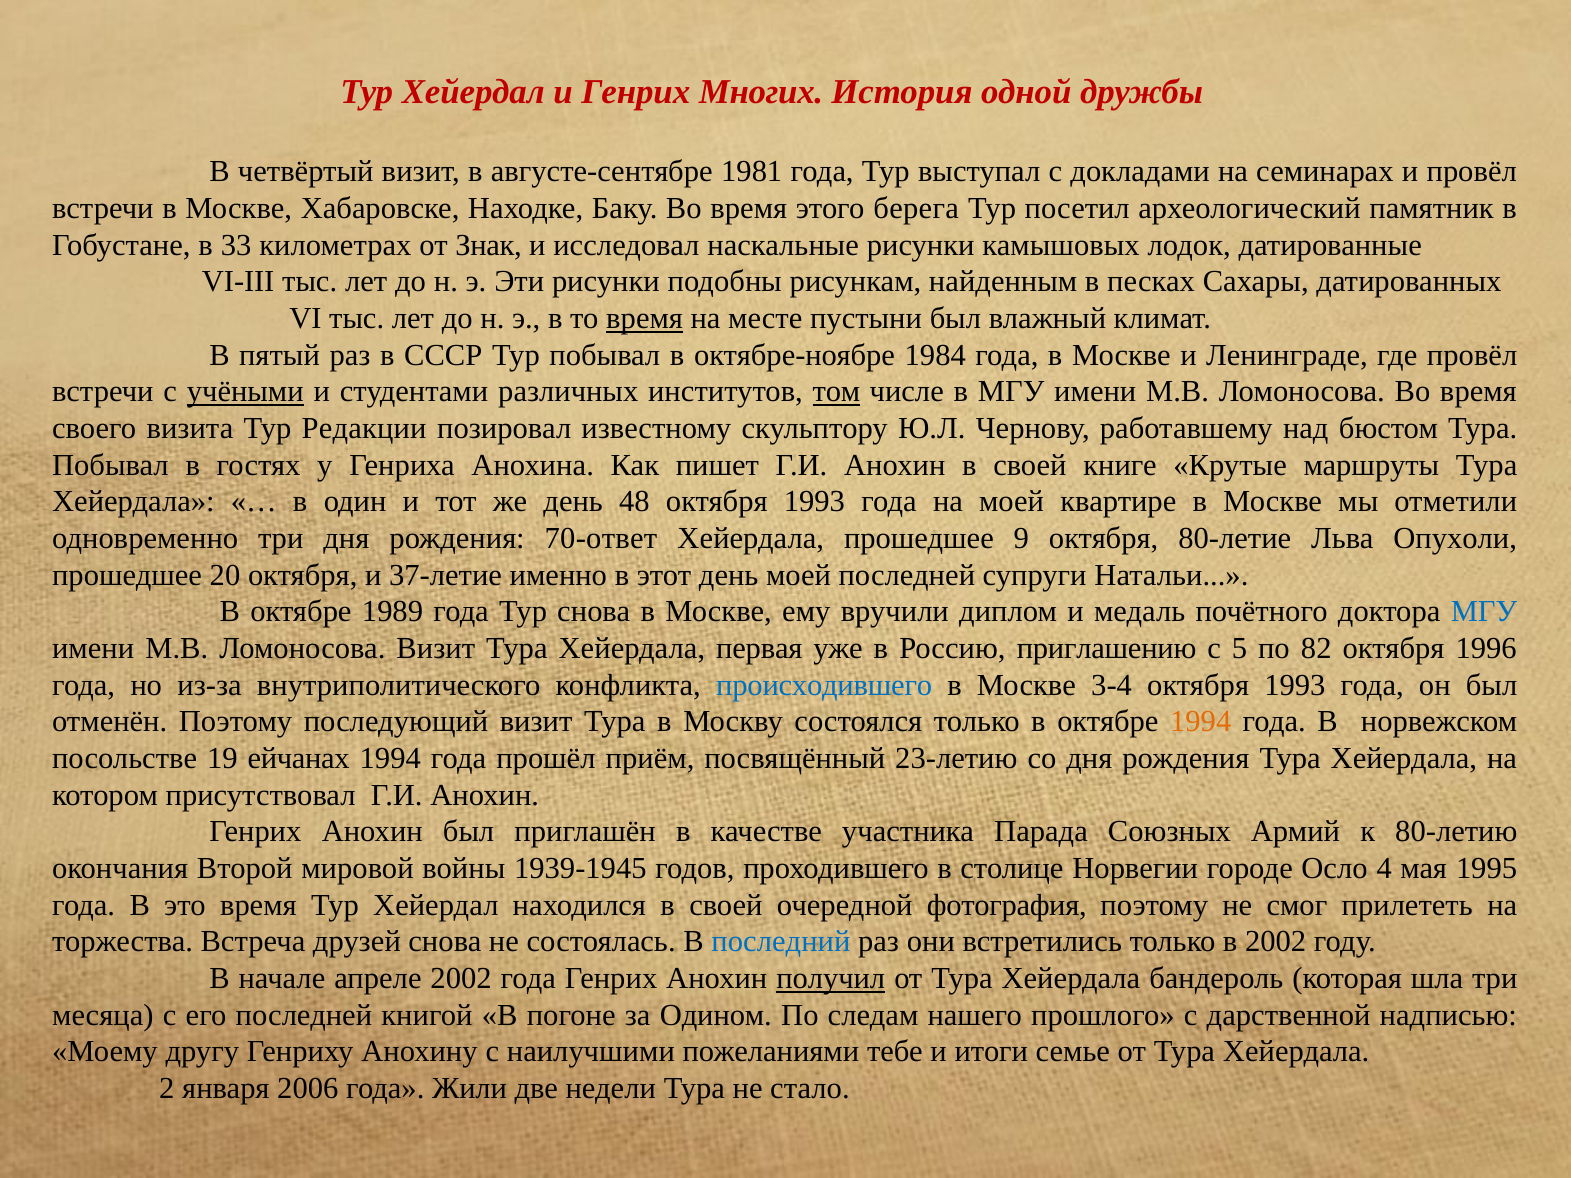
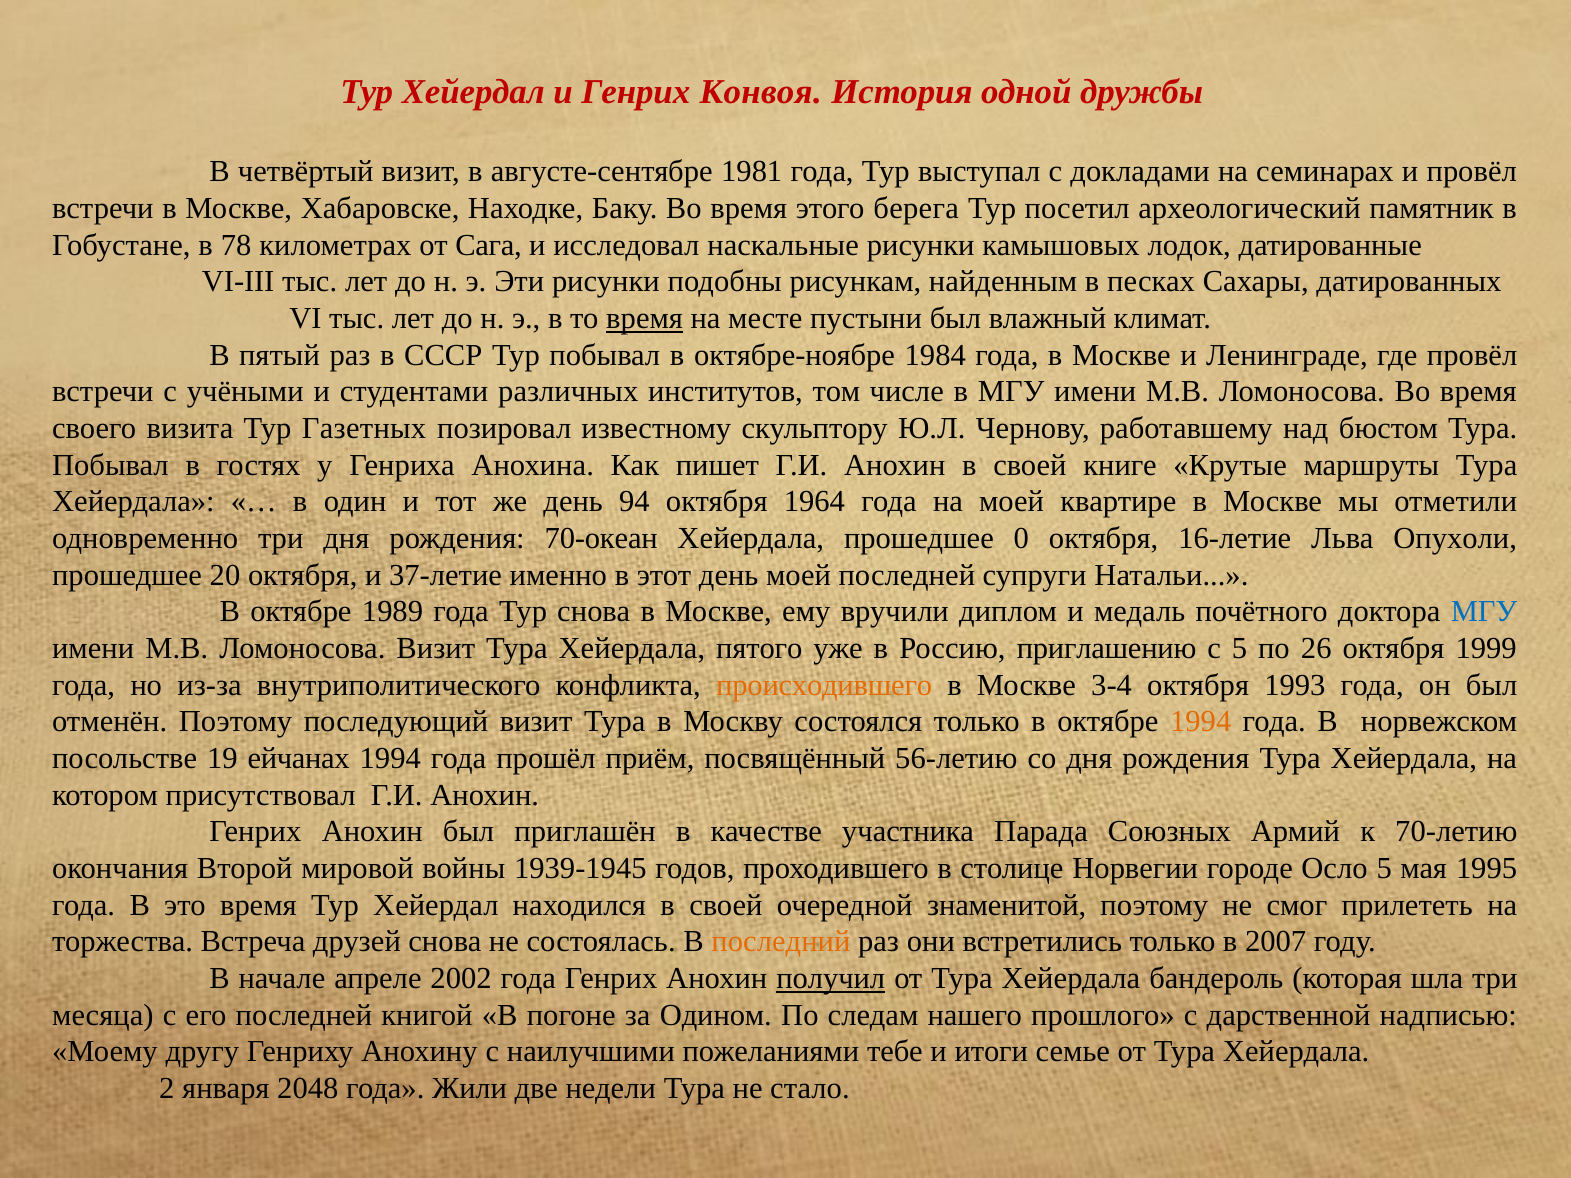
Многих: Многих -> Конвоя
33: 33 -> 78
Знак: Знак -> Сага
учёными underline: present -> none
том underline: present -> none
Редакции: Редакции -> Газетных
48: 48 -> 94
1993 at (814, 502): 1993 -> 1964
70-ответ: 70-ответ -> 70-океан
9: 9 -> 0
80-летие: 80-летие -> 16-летие
первая: первая -> пятого
82: 82 -> 26
1996: 1996 -> 1999
происходившего colour: blue -> orange
23-летию: 23-летию -> 56-летию
80-летию: 80-летию -> 70-летию
Осло 4: 4 -> 5
фотография: фотография -> знаменитой
последний colour: blue -> orange
в 2002: 2002 -> 2007
2006: 2006 -> 2048
